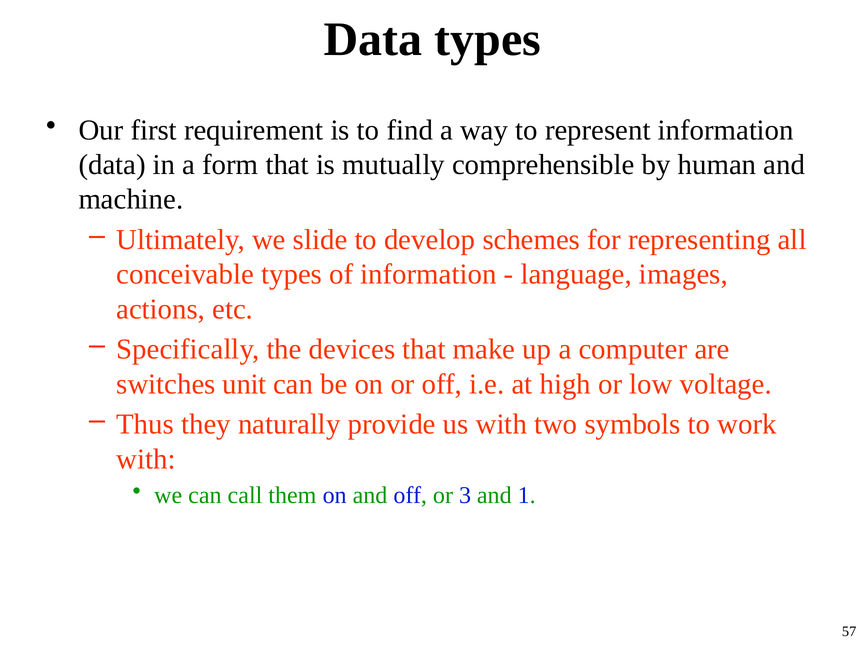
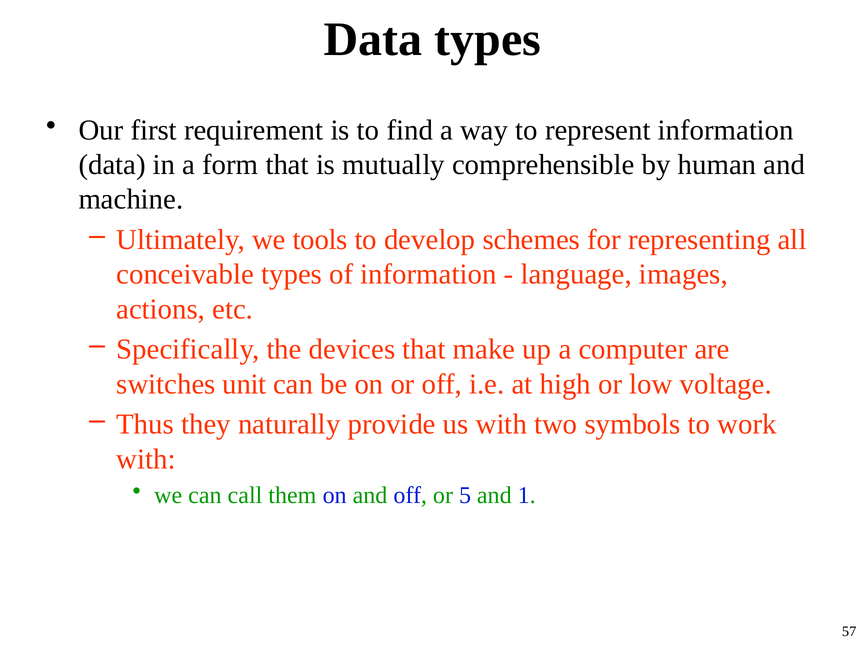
slide: slide -> tools
3: 3 -> 5
